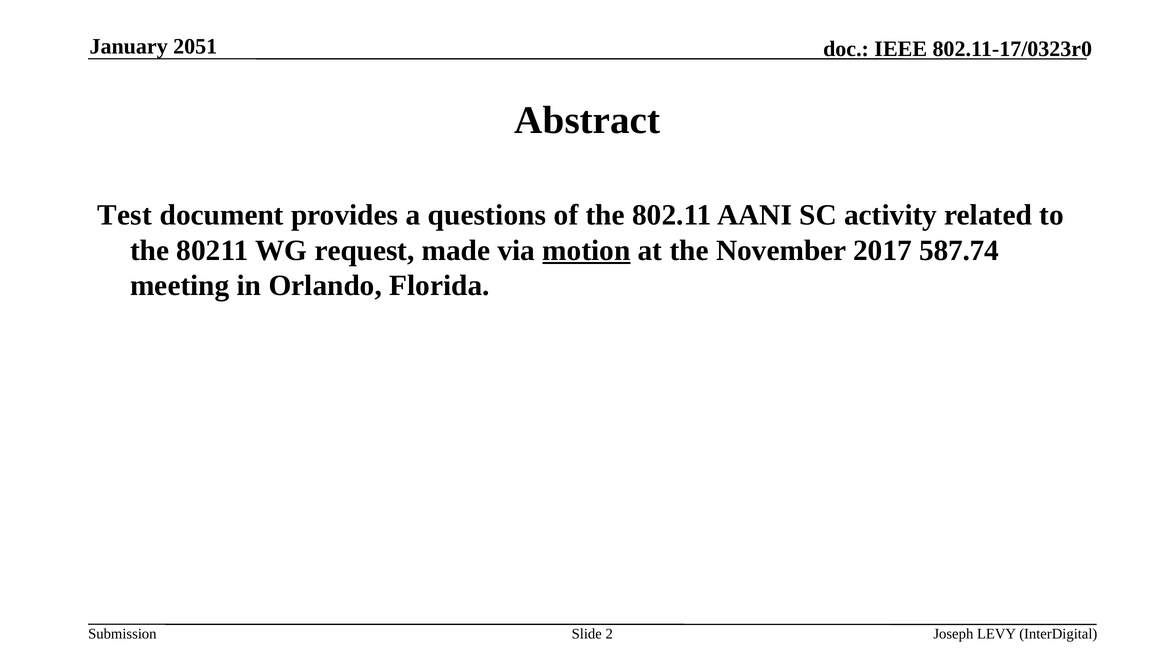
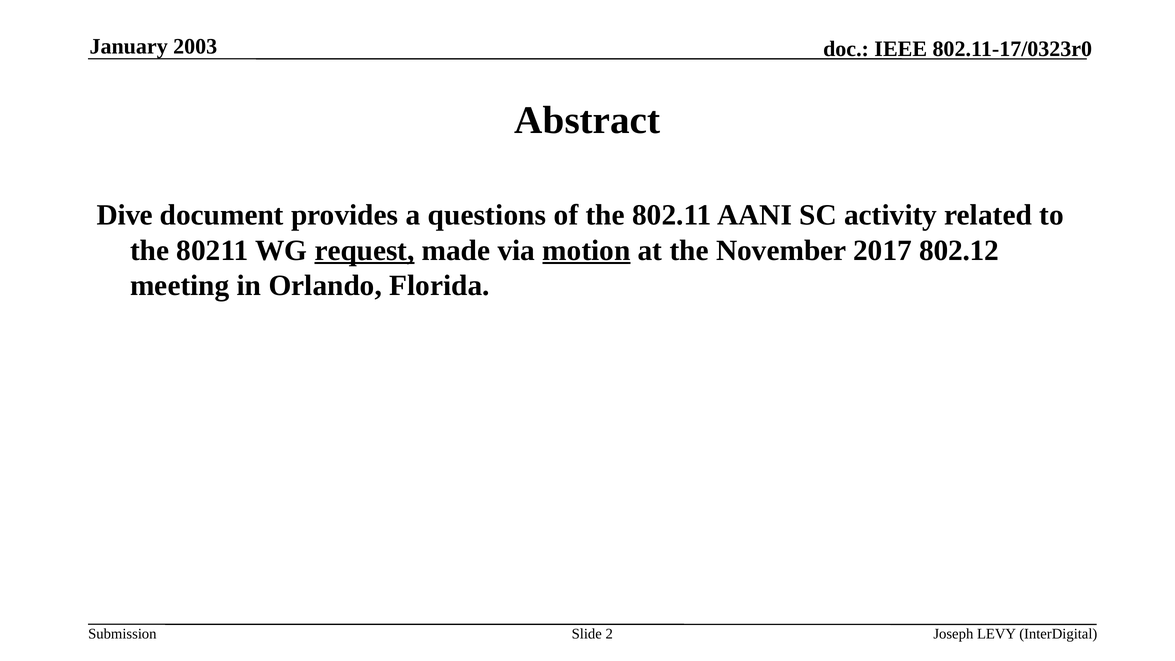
2051: 2051 -> 2003
Test: Test -> Dive
request underline: none -> present
587.74: 587.74 -> 802.12
